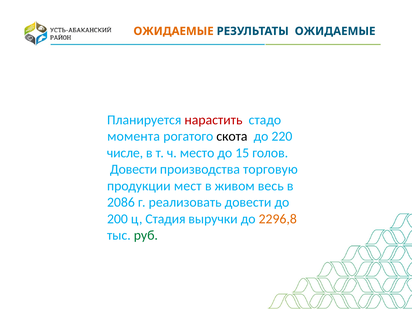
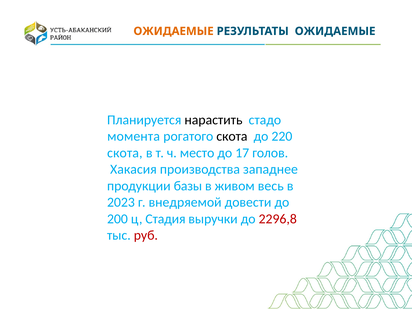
нарастить colour: red -> black
числе at (125, 153): числе -> скота
15: 15 -> 17
Довести at (134, 169): Довести -> Хакасия
торговую: торговую -> западнее
мест: мест -> базы
2086: 2086 -> 2023
реализовать: реализовать -> внедряемой
2296,8 colour: orange -> red
руб colour: green -> red
